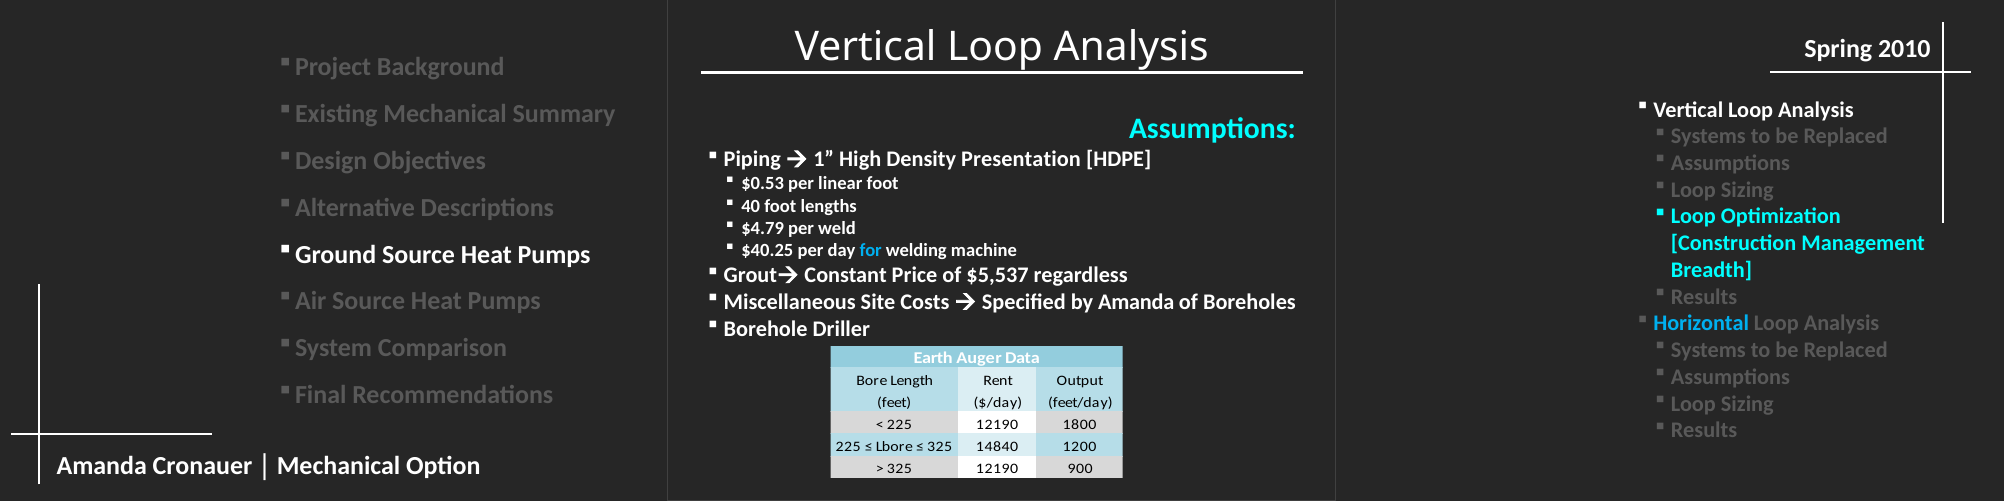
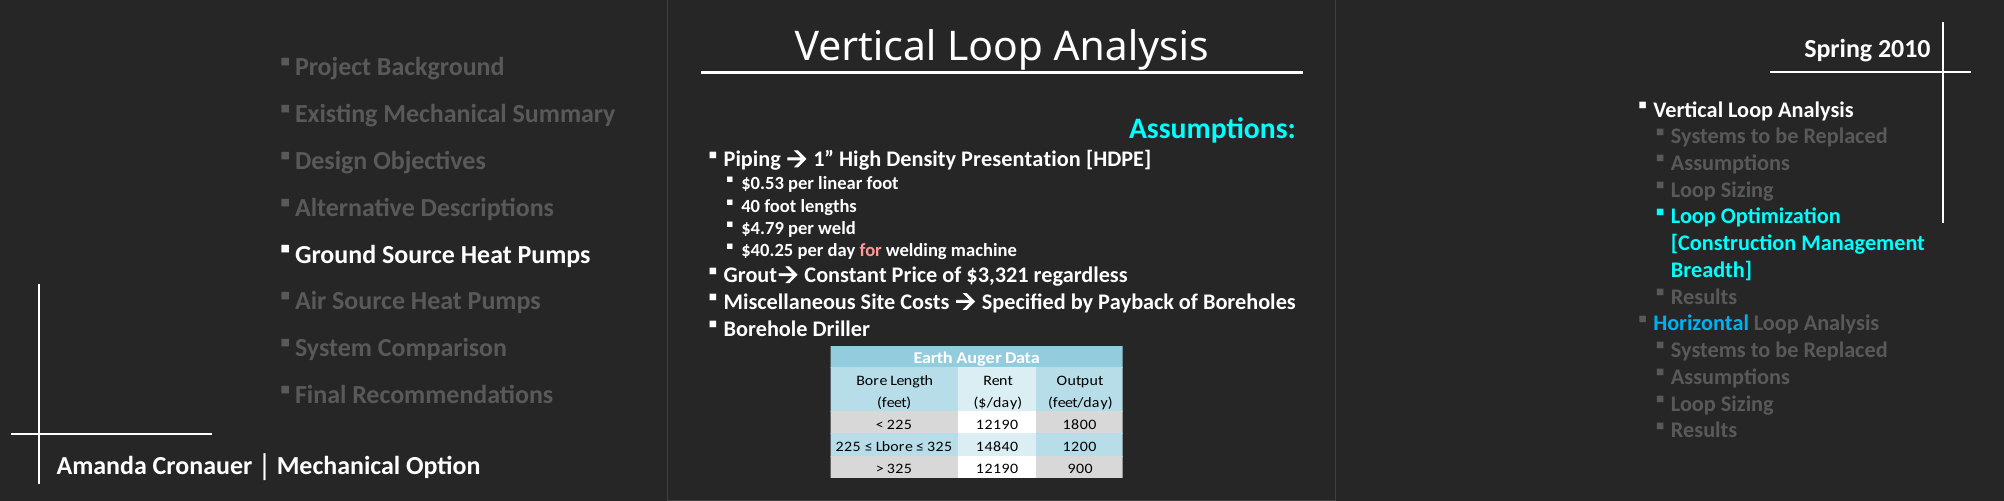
for colour: light blue -> pink
$5,537: $5,537 -> $3,321
by Amanda: Amanda -> Payback
